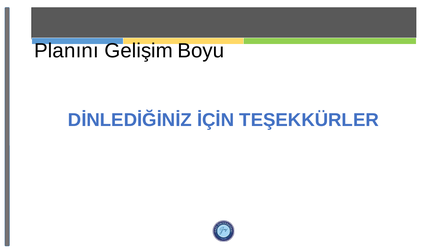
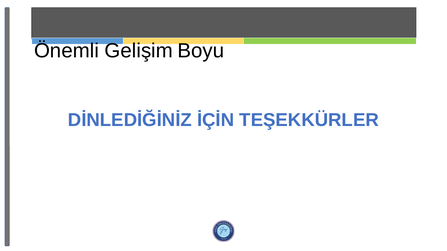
Planını: Planını -> Önemli
